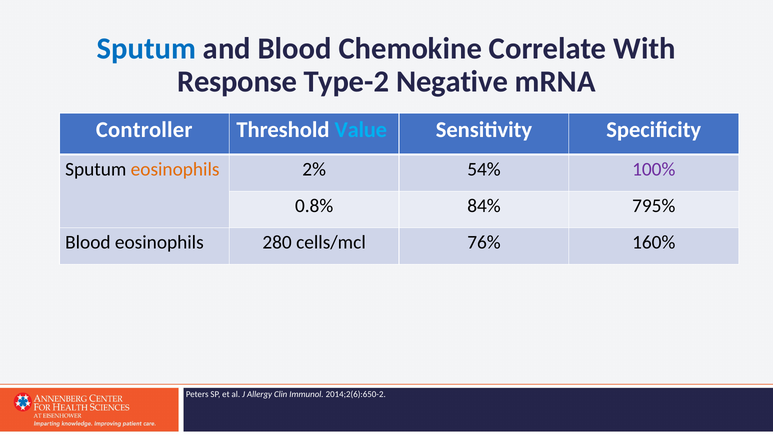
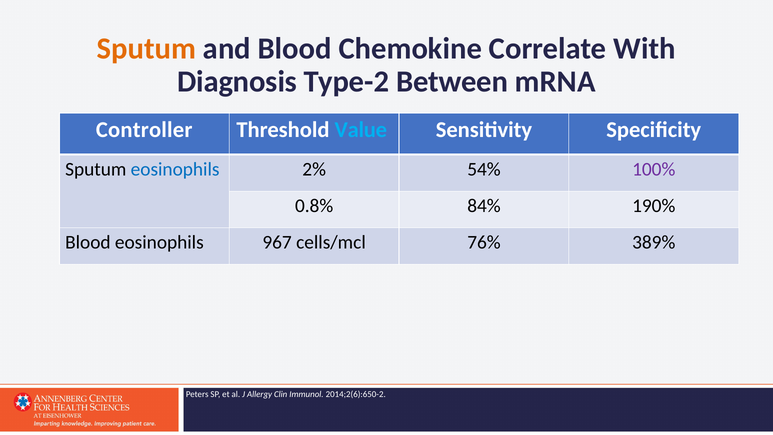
Sputum at (146, 48) colour: blue -> orange
Response: Response -> Diagnosis
Negative: Negative -> Between
eosinophils at (175, 169) colour: orange -> blue
795%: 795% -> 190%
280: 280 -> 967
160%: 160% -> 389%
